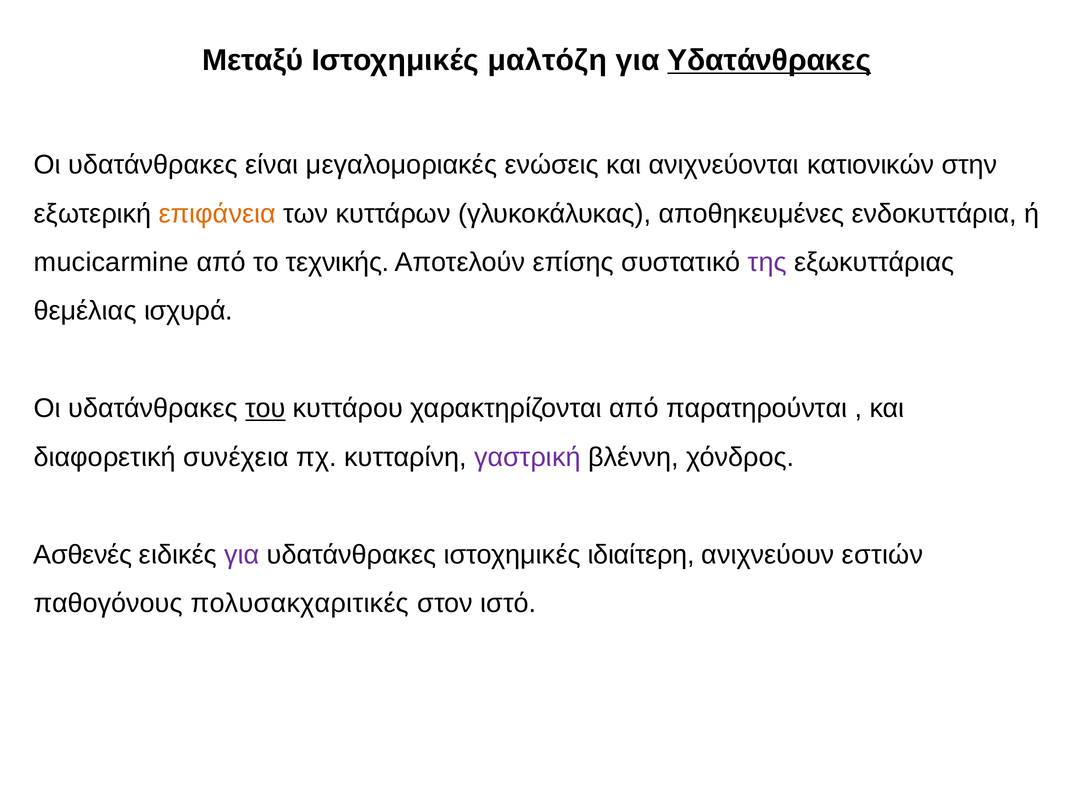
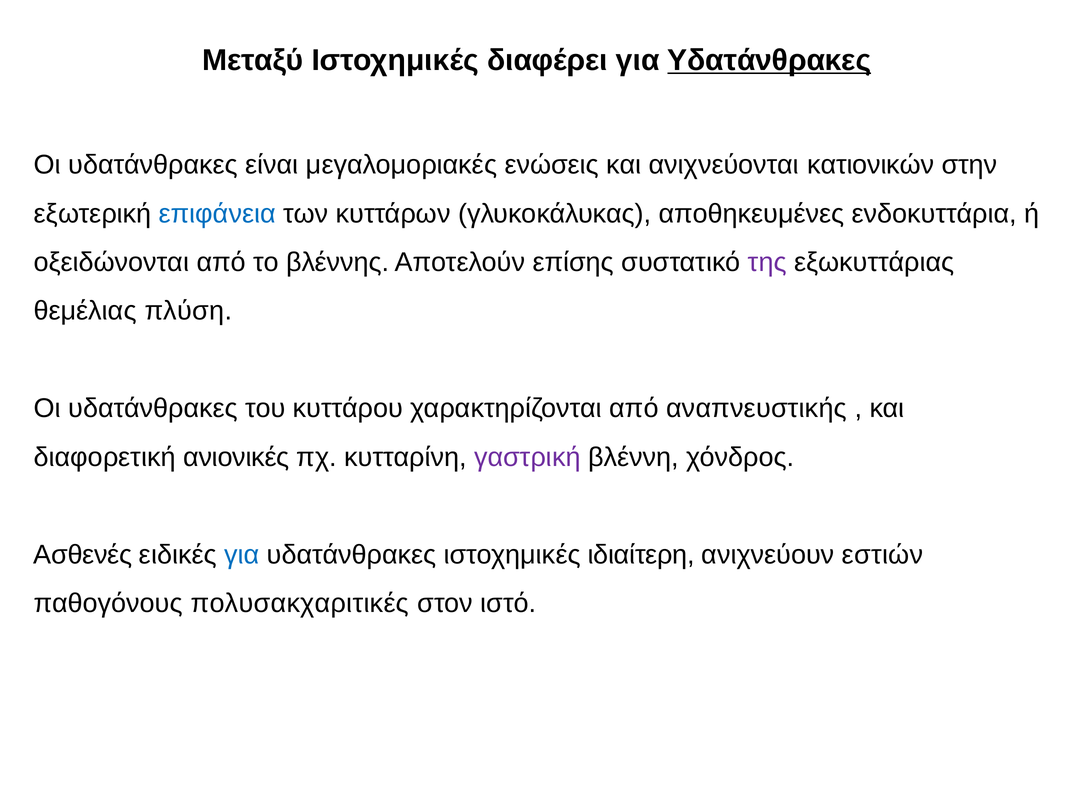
μαλτόζη: μαλτόζη -> διαφέρει
επιφάνεια colour: orange -> blue
mucicarmine: mucicarmine -> οξειδώνονται
τεχνικής: τεχνικής -> βλέννης
ισχυρά: ισχυρά -> πλύση
του underline: present -> none
παρατηρούνται: παρατηρούνται -> αναπνευστικής
συνέχεια: συνέχεια -> ανιονικές
για at (242, 554) colour: purple -> blue
